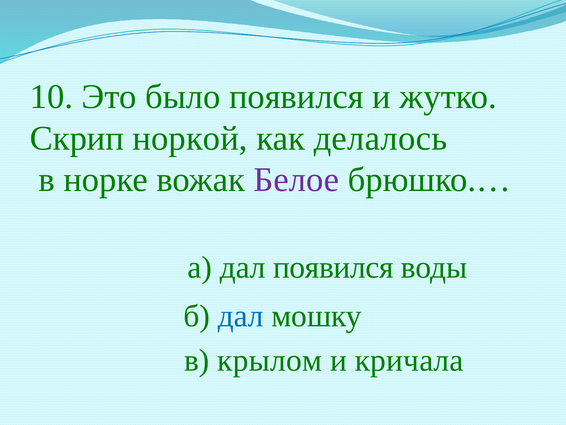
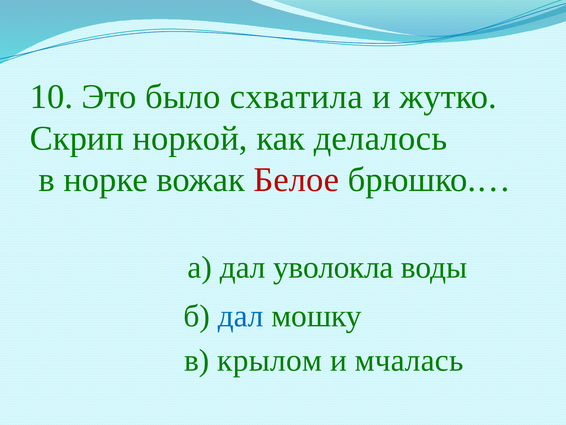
было появился: появился -> схватила
Белое colour: purple -> red
дал появился: появился -> уволокла
кричала: кричала -> мчалась
